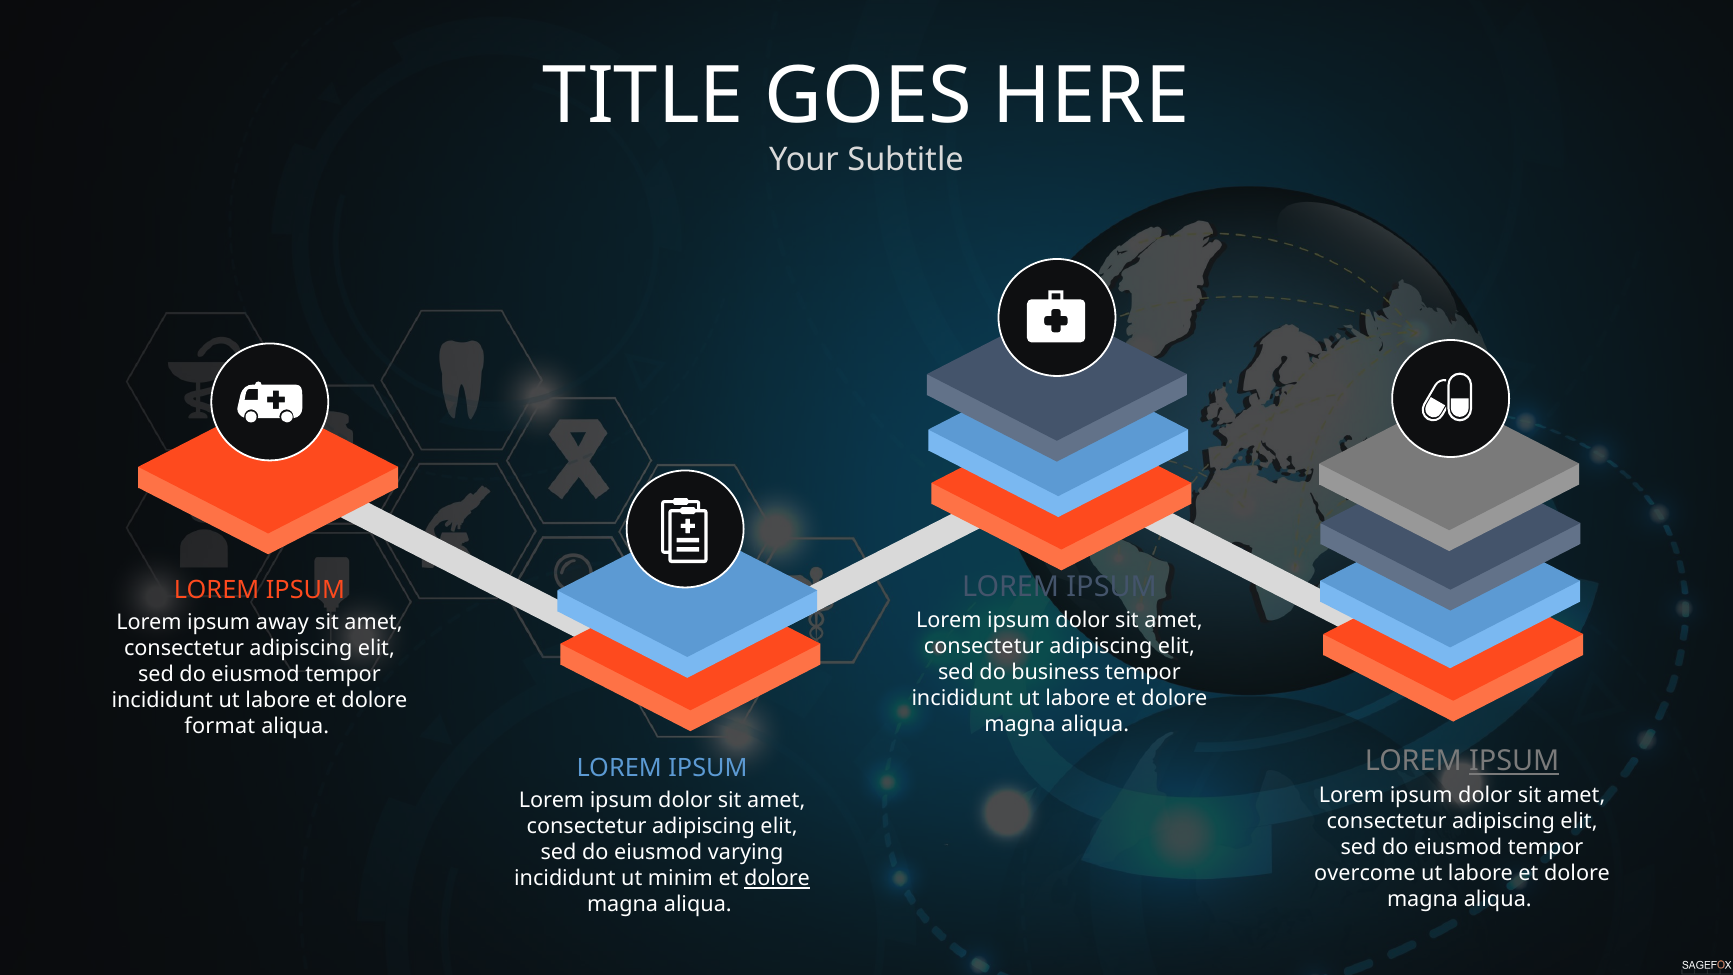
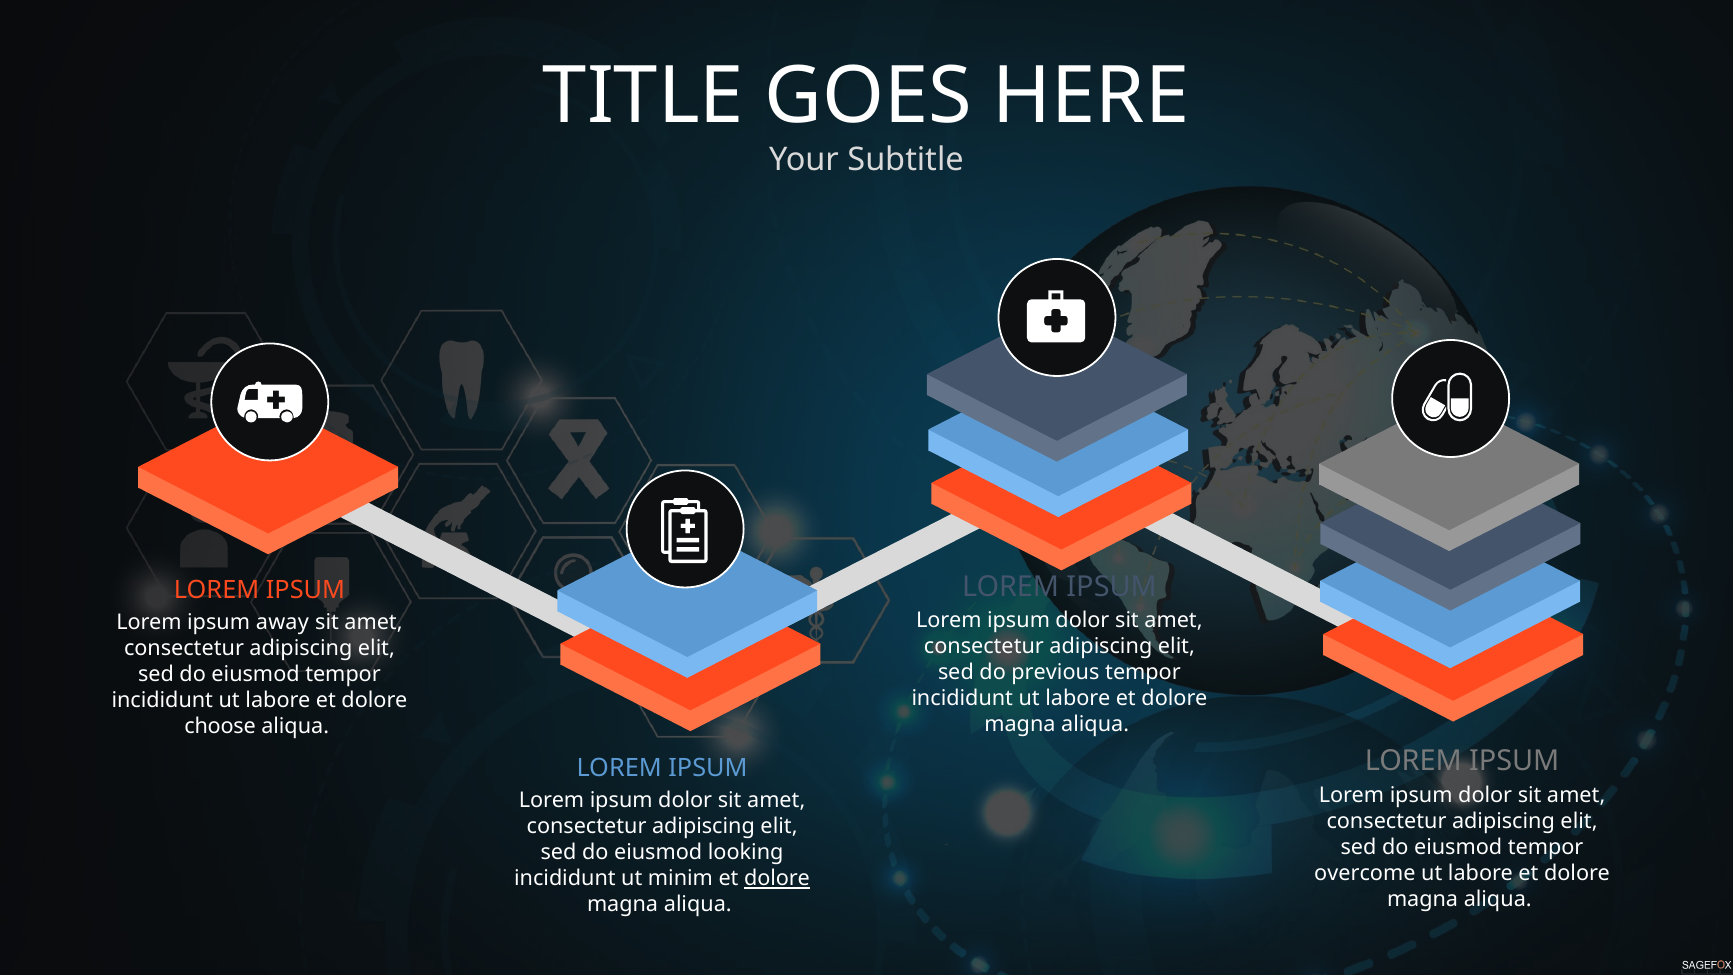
business: business -> previous
format: format -> choose
IPSUM at (1514, 761) underline: present -> none
varying: varying -> looking
